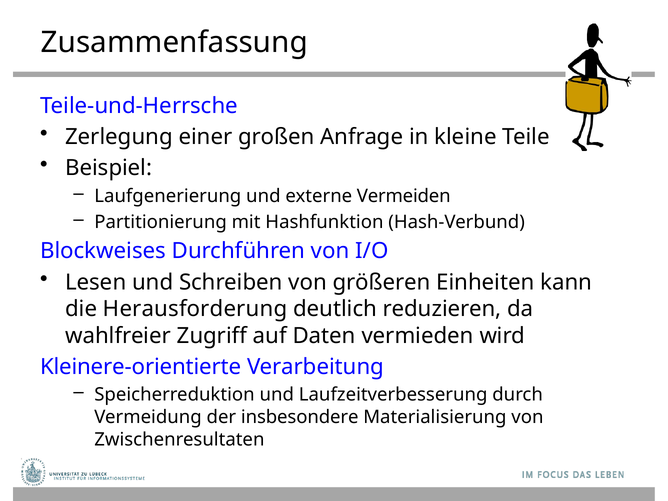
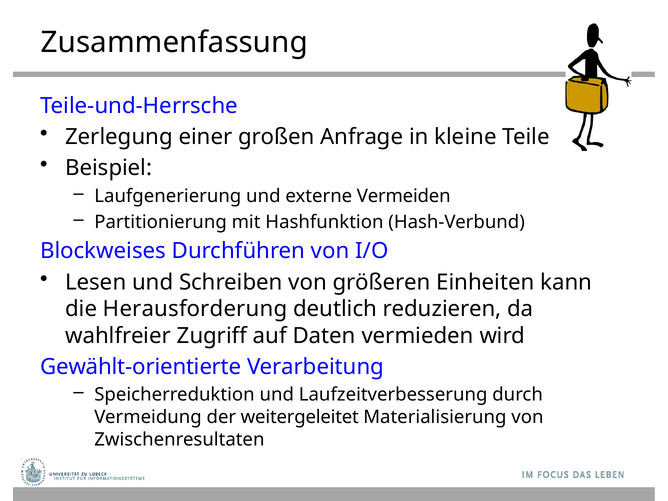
Kleinere-orientierte: Kleinere-orientierte -> Gewählt-orientierte
insbesondere: insbesondere -> weitergeleitet
